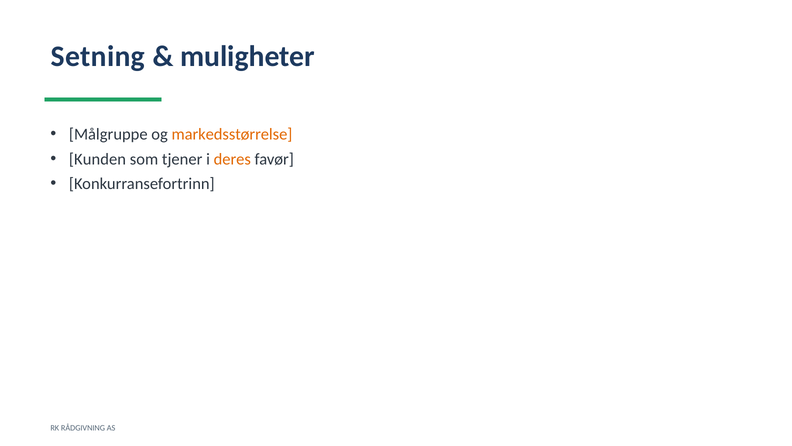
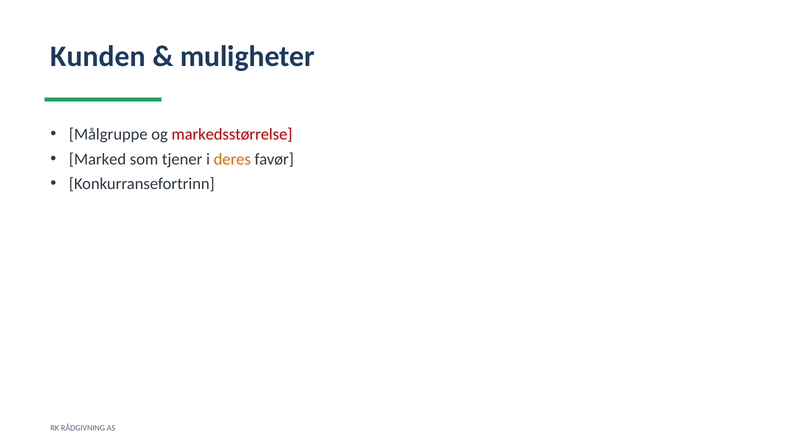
Setning: Setning -> Kunden
markedsstørrelse colour: orange -> red
Kunden: Kunden -> Marked
